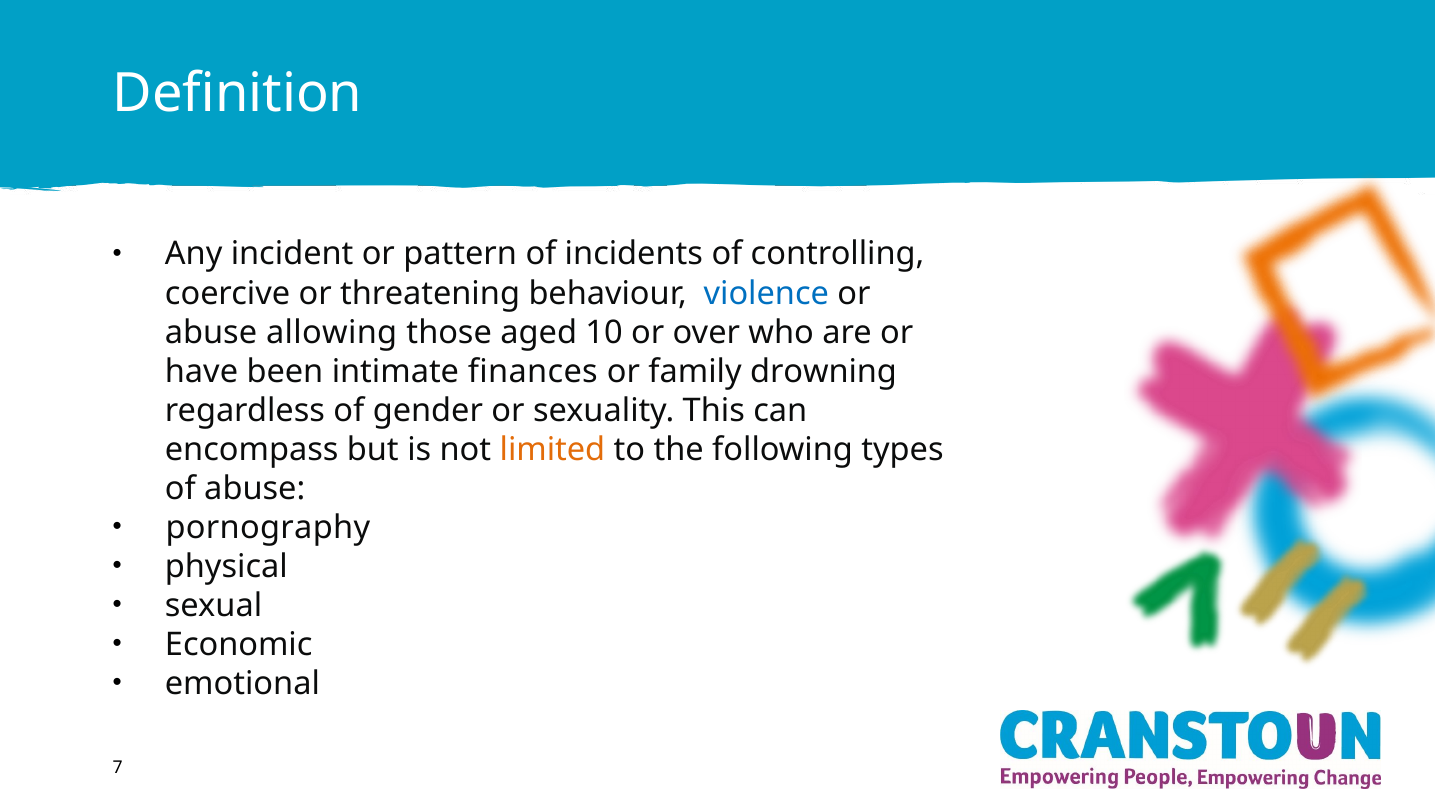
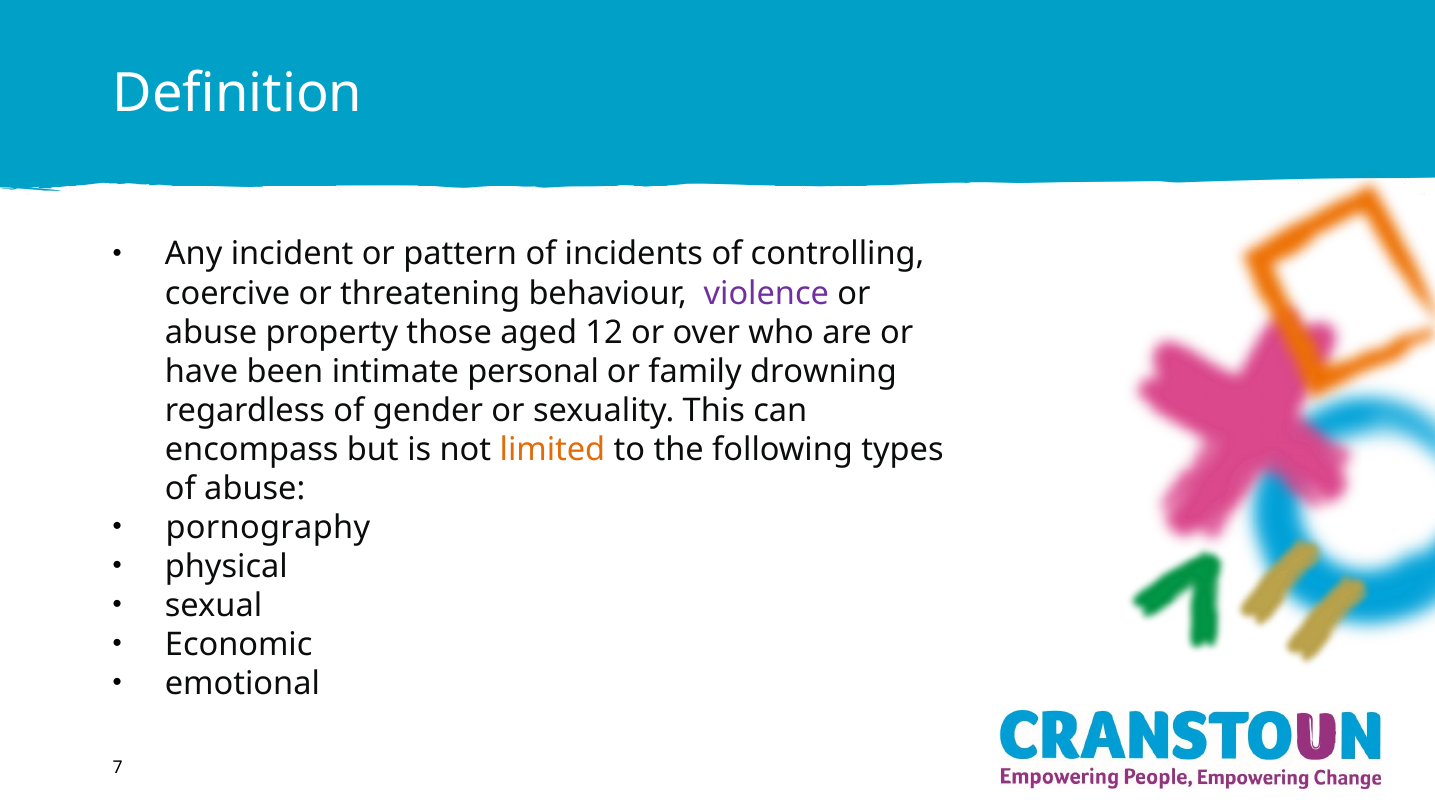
violence colour: blue -> purple
allowing: allowing -> property
10: 10 -> 12
finances: finances -> personal
